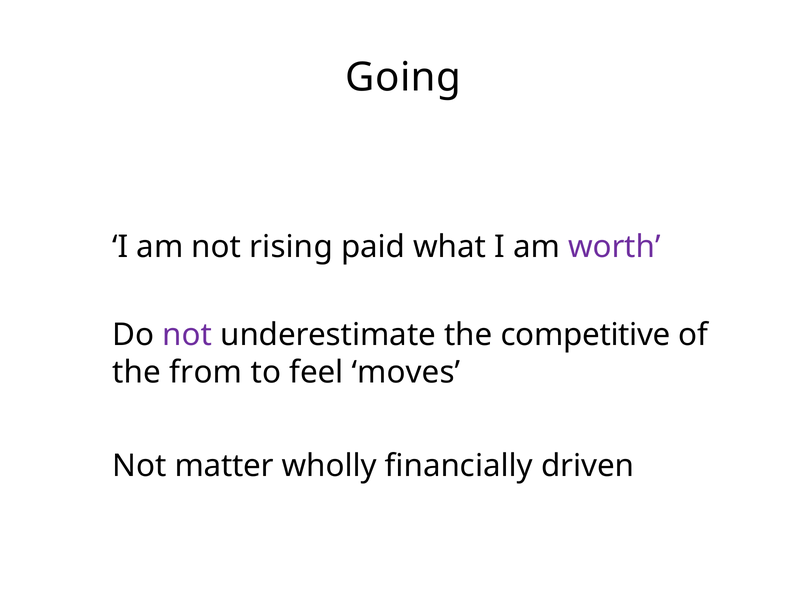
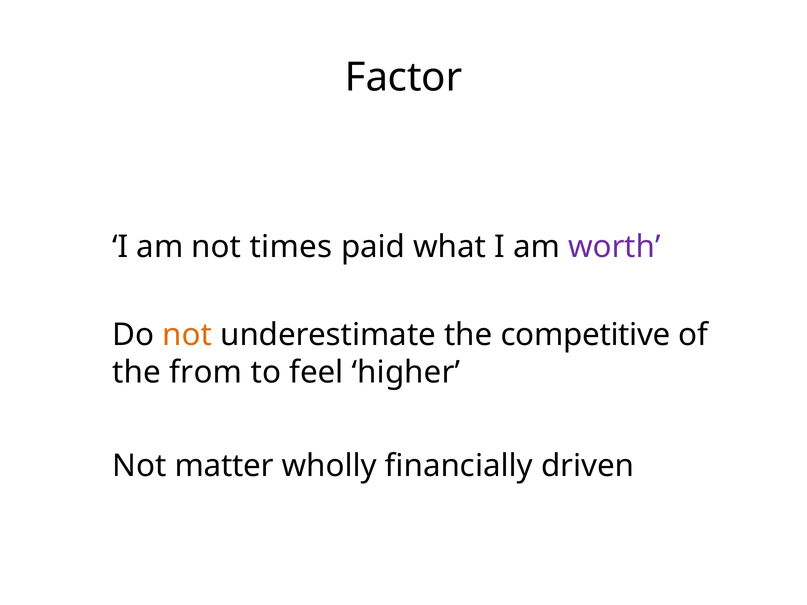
Going: Going -> Factor
rising: rising -> times
not at (187, 335) colour: purple -> orange
moves: moves -> higher
